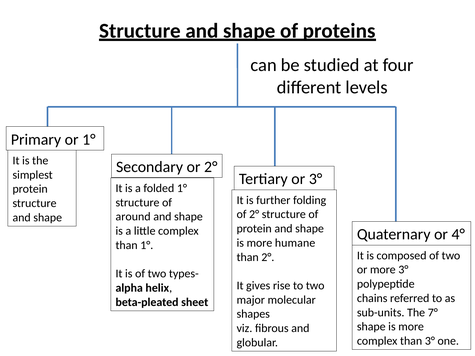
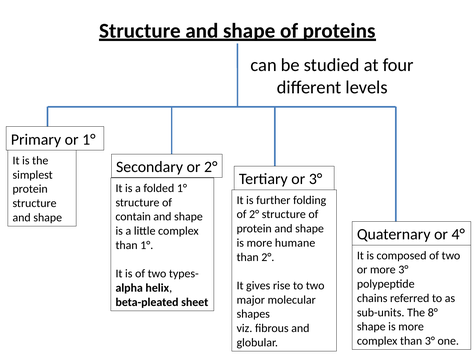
around: around -> contain
7°: 7° -> 8°
